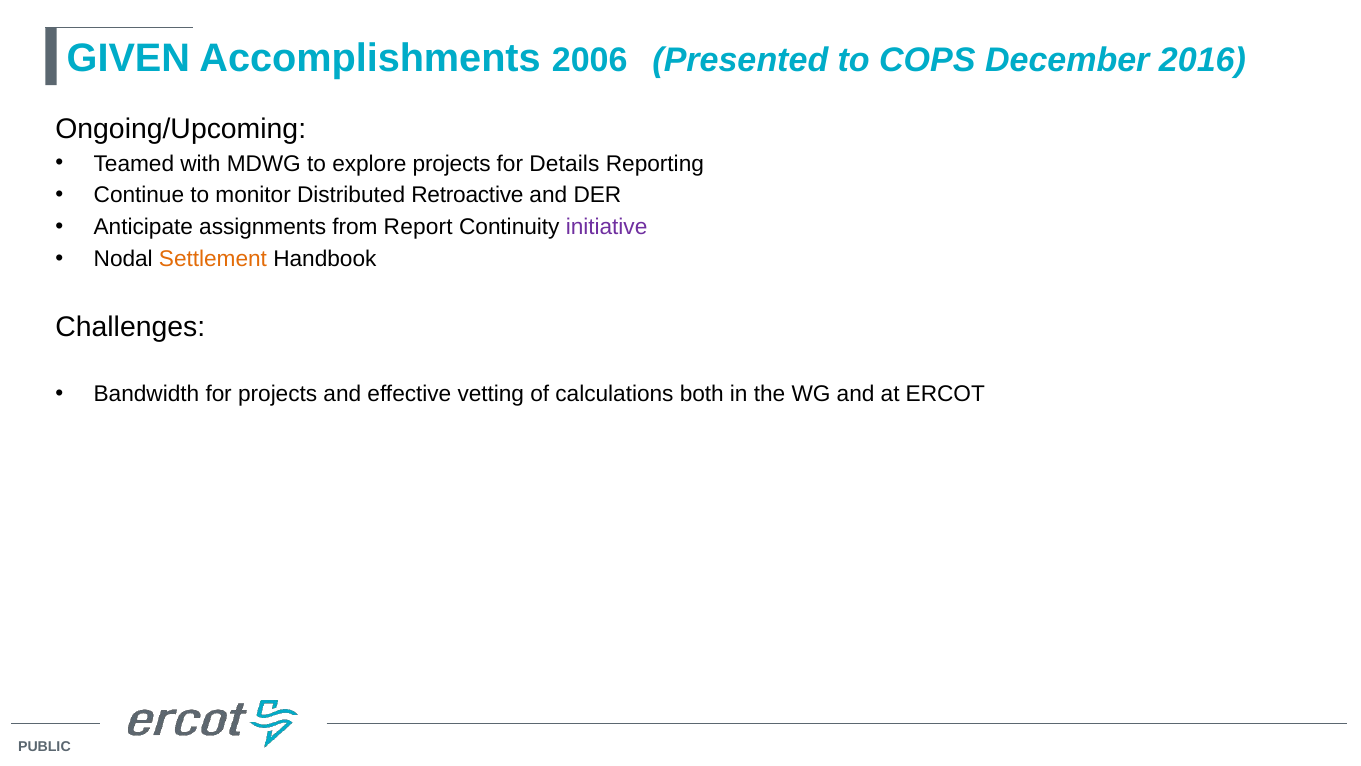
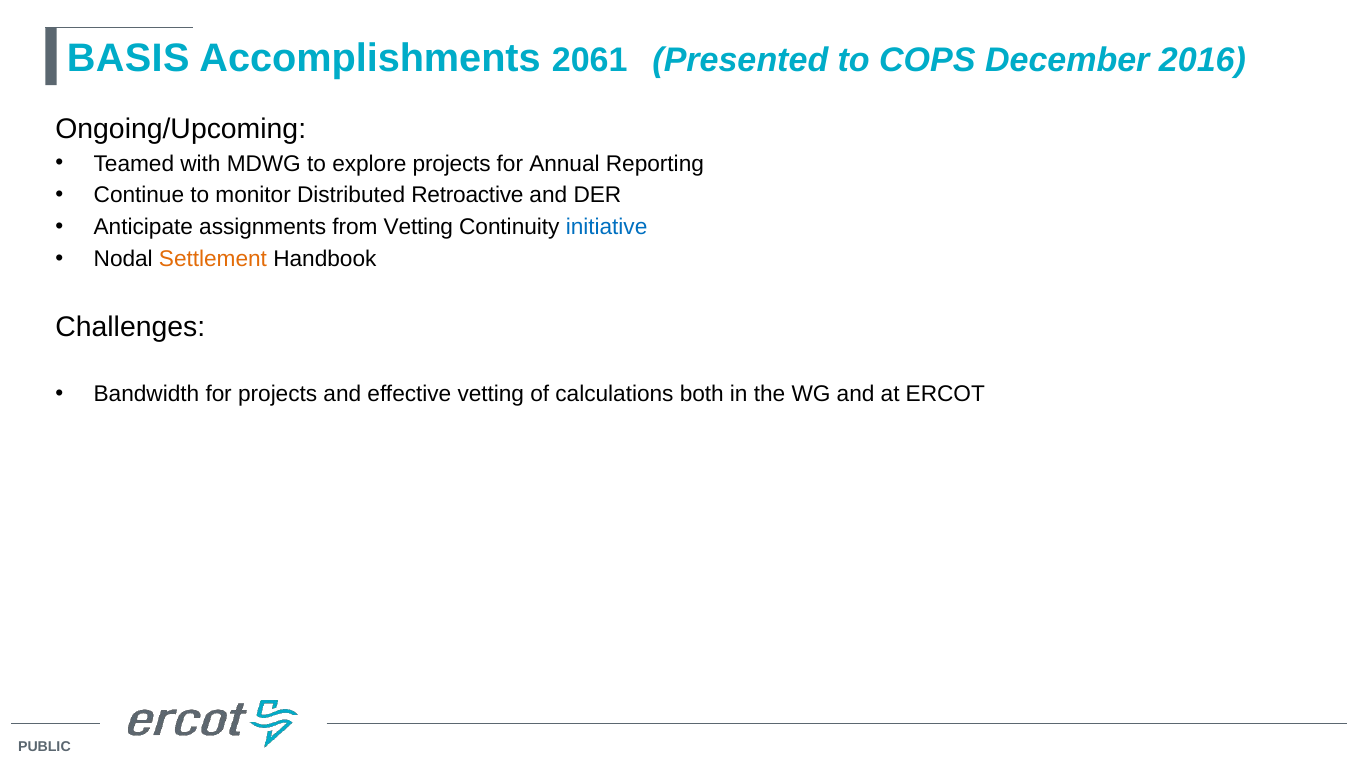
GIVEN: GIVEN -> BASIS
2006: 2006 -> 2061
Details: Details -> Annual
from Report: Report -> Vetting
initiative colour: purple -> blue
